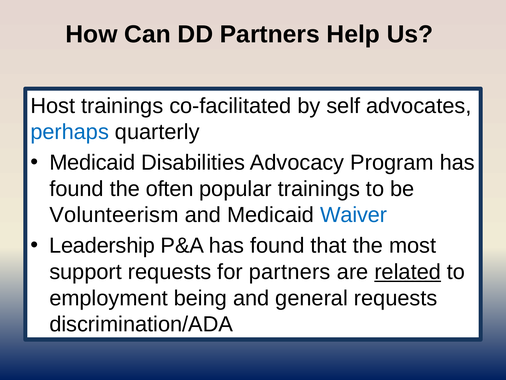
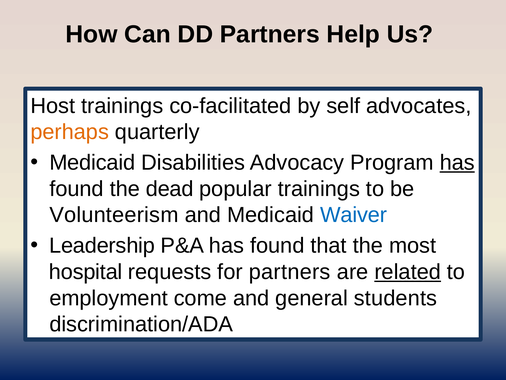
perhaps colour: blue -> orange
has at (457, 162) underline: none -> present
often: often -> dead
support: support -> hospital
being: being -> come
general requests: requests -> students
